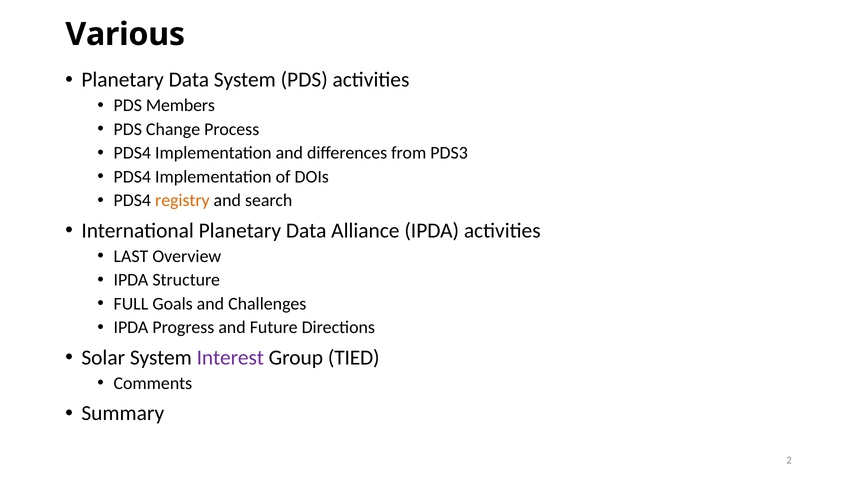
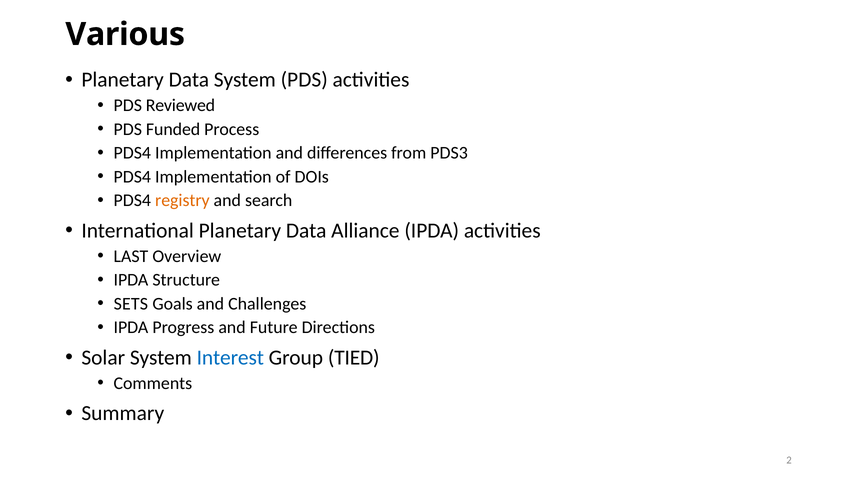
Members: Members -> Reviewed
Change: Change -> Funded
FULL: FULL -> SETS
Interest colour: purple -> blue
